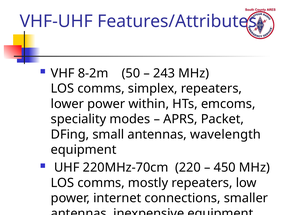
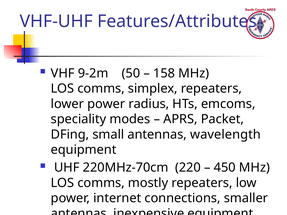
8-2m: 8-2m -> 9-2m
243: 243 -> 158
within: within -> radius
